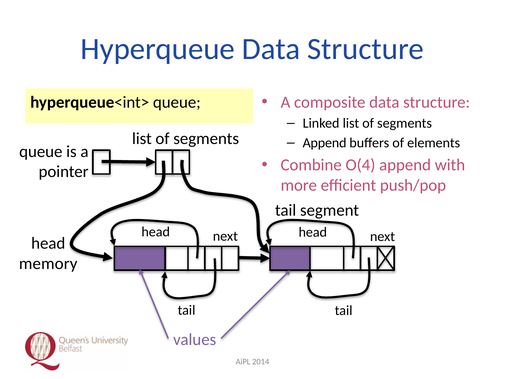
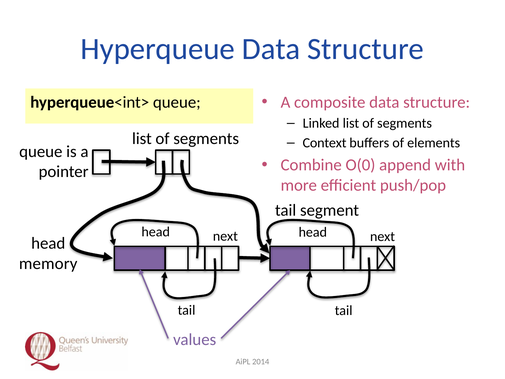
Append at (325, 143): Append -> Context
O(4: O(4 -> O(0
